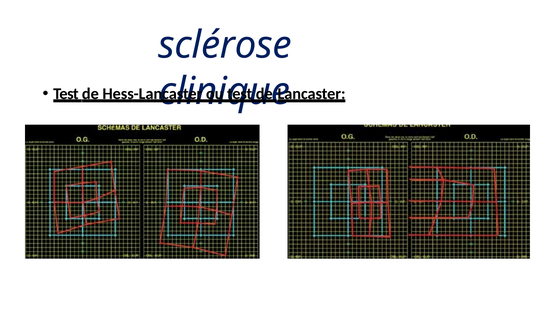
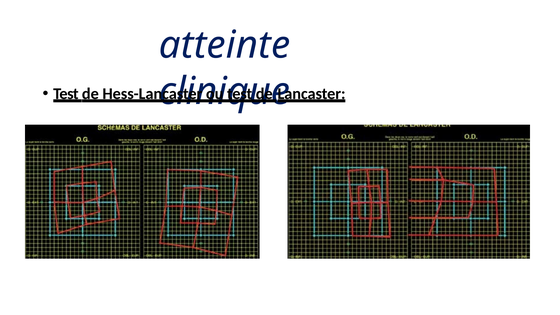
sclérose: sclérose -> atteinte
